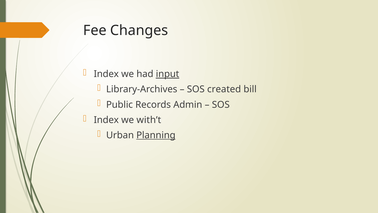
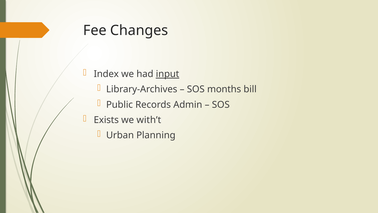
created: created -> months
Index at (106, 120): Index -> Exists
Planning underline: present -> none
